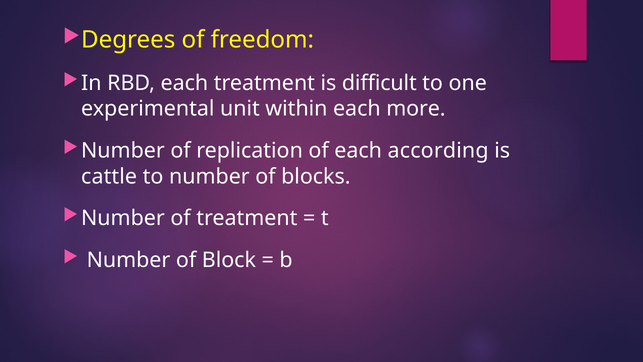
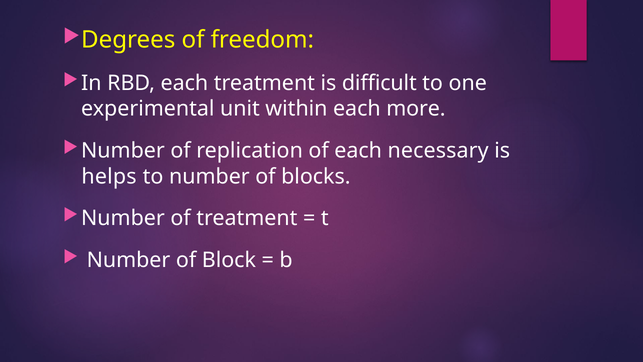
according: according -> necessary
cattle: cattle -> helps
